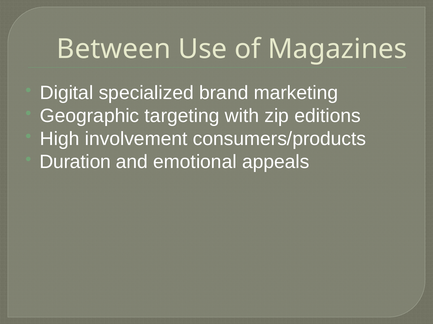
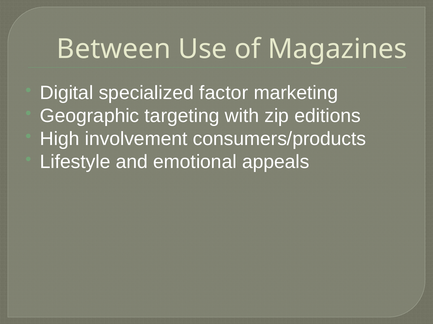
brand: brand -> factor
Duration: Duration -> Lifestyle
